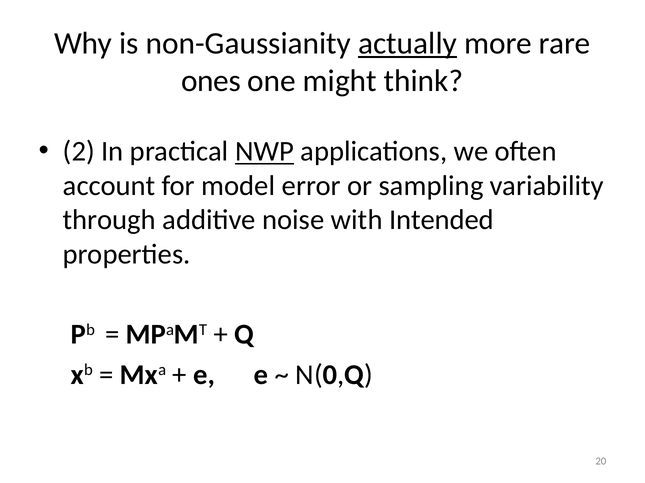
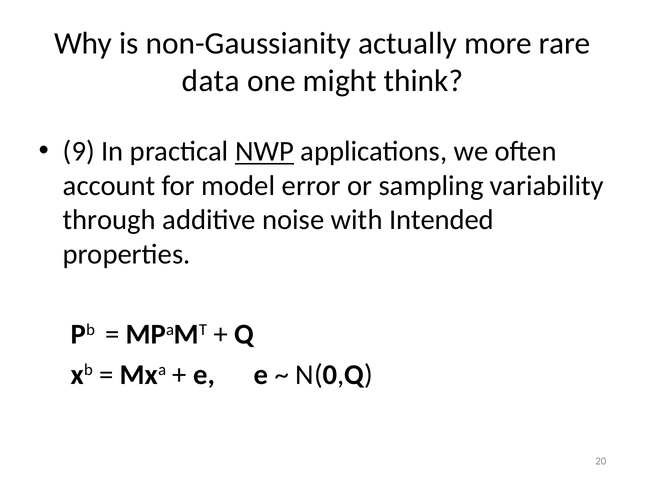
actually underline: present -> none
ones: ones -> data
2: 2 -> 9
